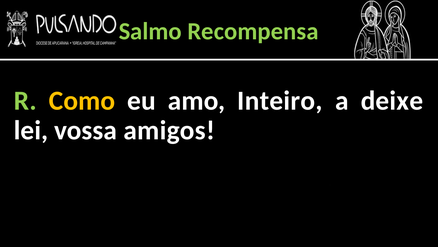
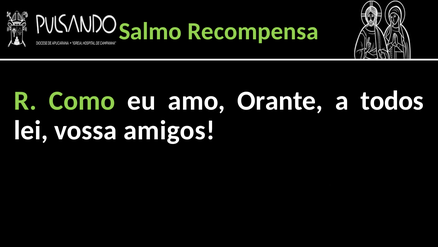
Como colour: yellow -> light green
Inteiro: Inteiro -> Orante
deixe: deixe -> todos
